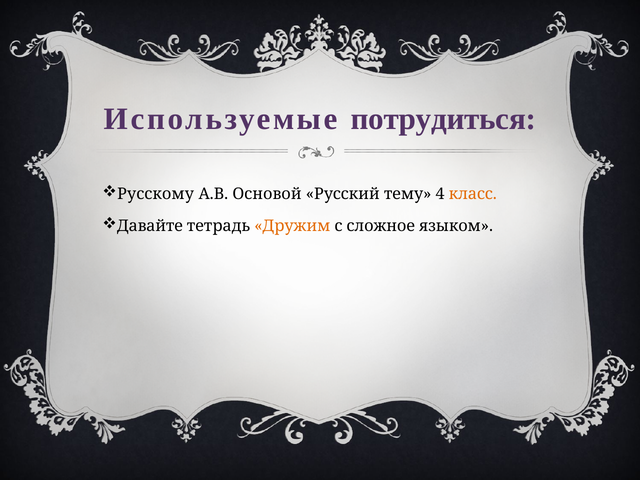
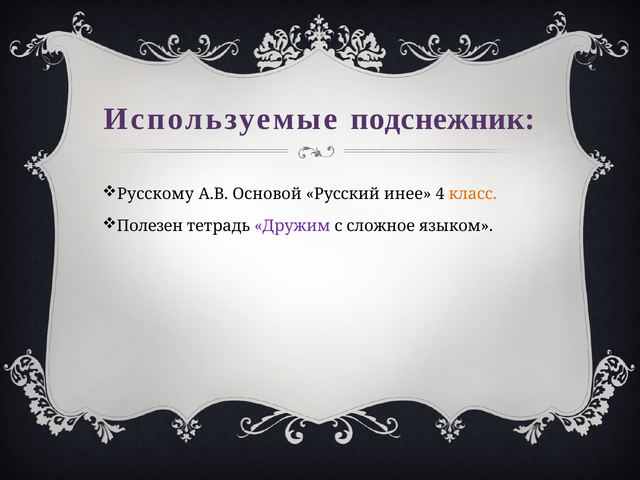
потрудиться: потрудиться -> подснежник
тему: тему -> инее
Давайте: Давайте -> Полезен
Дружим colour: orange -> purple
